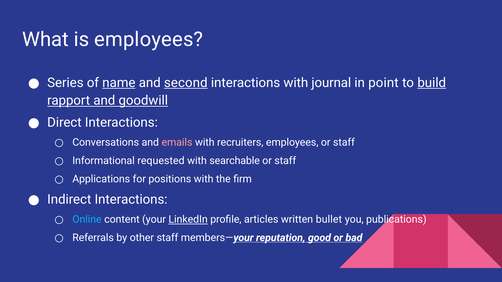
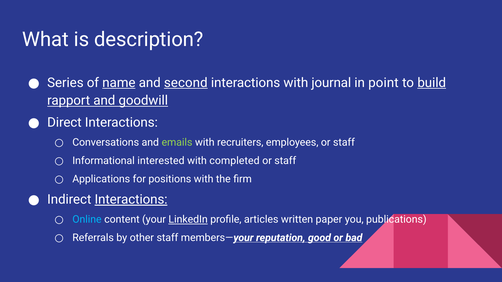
is employees: employees -> description
emails colour: pink -> light green
requested: requested -> interested
searchable: searchable -> completed
Interactions at (131, 200) underline: none -> present
bullet: bullet -> paper
